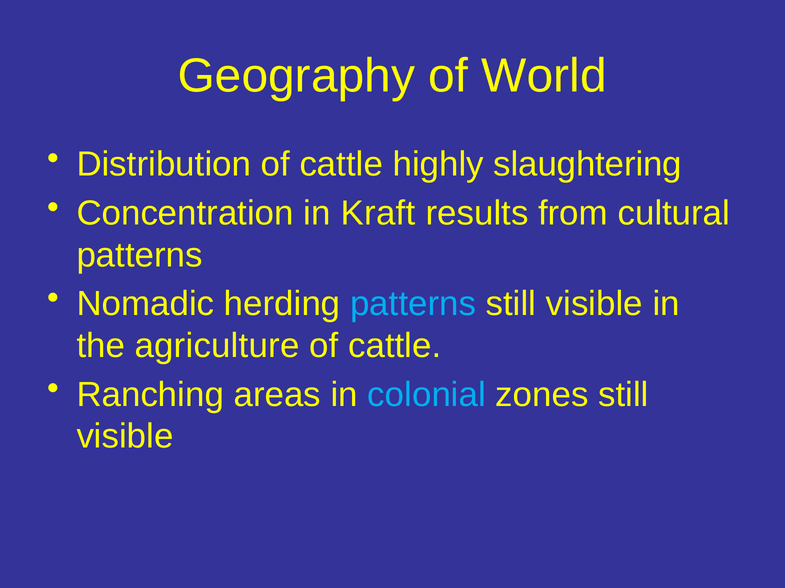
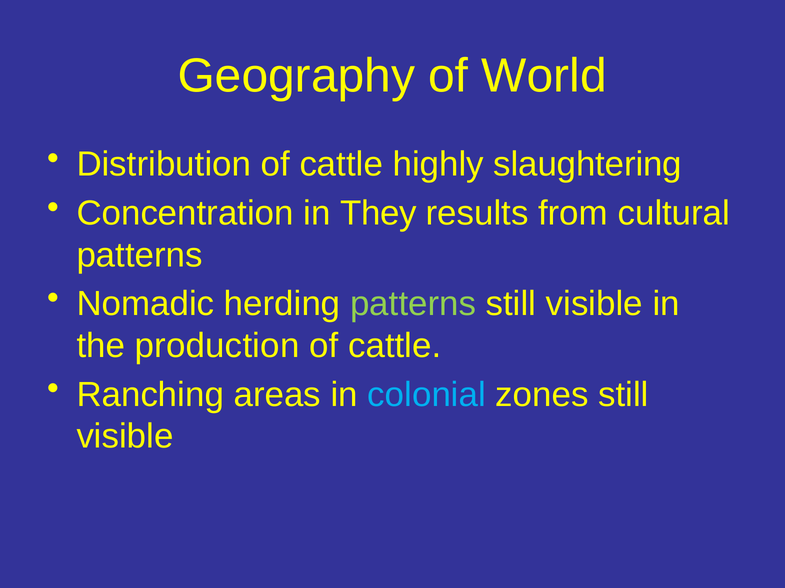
Kraft: Kraft -> They
patterns at (413, 304) colour: light blue -> light green
agriculture: agriculture -> production
